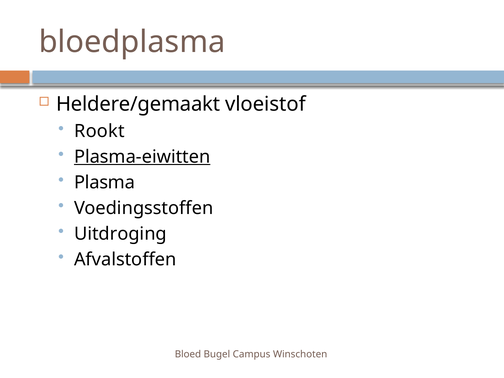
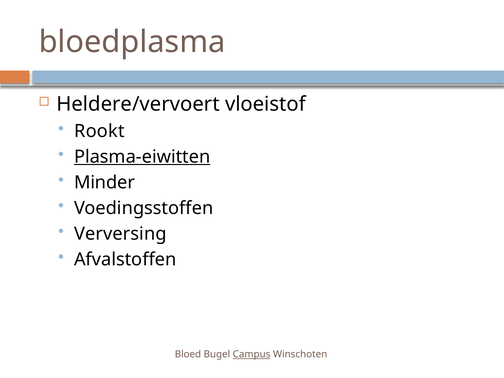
Heldere/gemaakt: Heldere/gemaakt -> Heldere/vervoert
Plasma: Plasma -> Minder
Uitdroging: Uitdroging -> Verversing
Campus underline: none -> present
